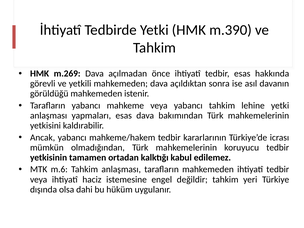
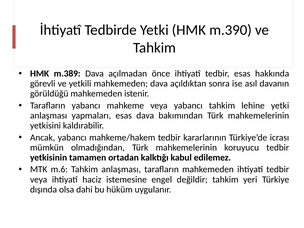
m.269: m.269 -> m.389
